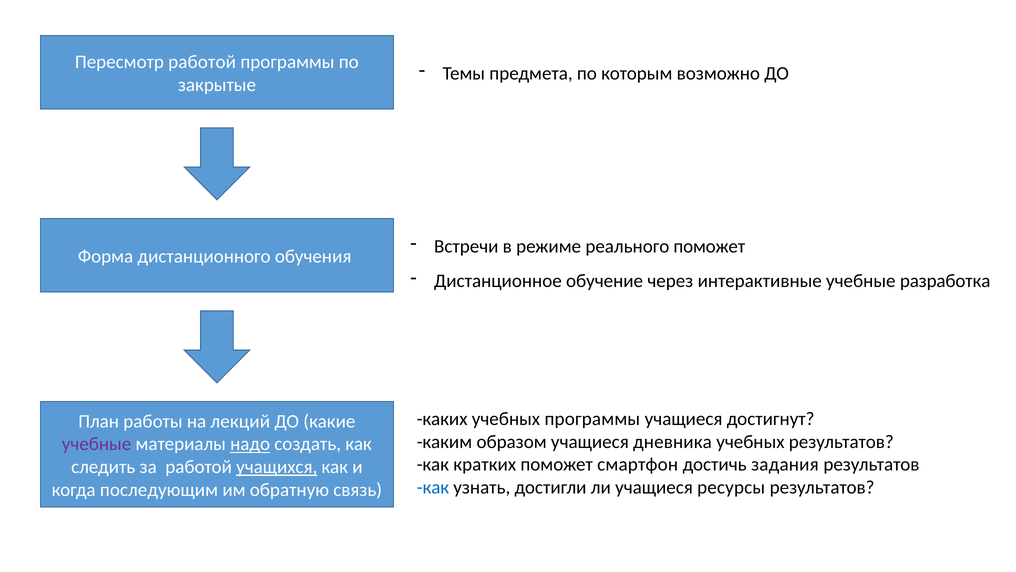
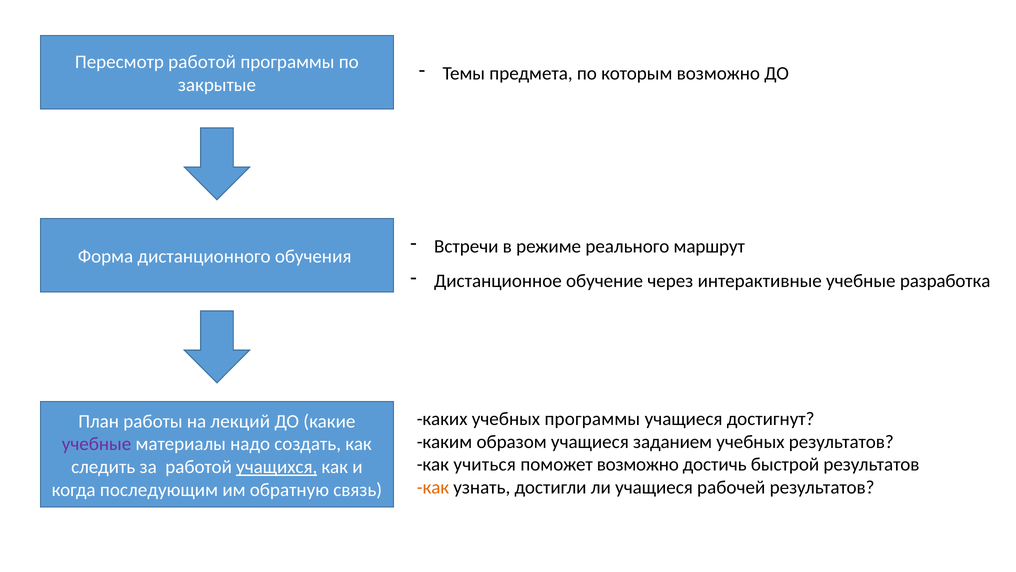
реального поможет: поможет -> маршрут
дневника: дневника -> заданием
надо underline: present -> none
кратких: кратких -> учиться
поможет смартфон: смартфон -> возможно
задания: задания -> быстрой
как at (433, 487) colour: blue -> orange
ресурсы: ресурсы -> рабочей
